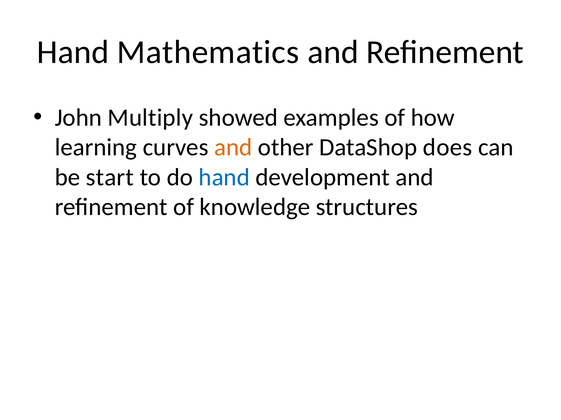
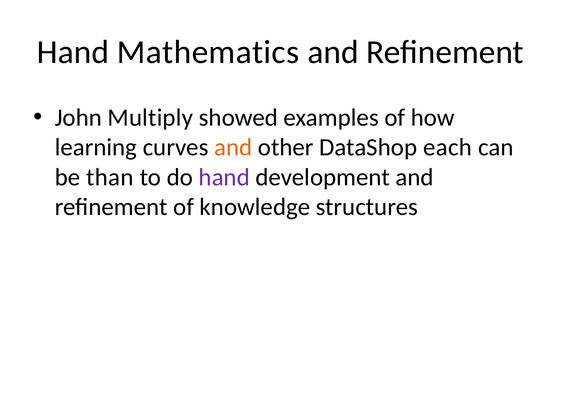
does: does -> each
start: start -> than
hand at (224, 178) colour: blue -> purple
